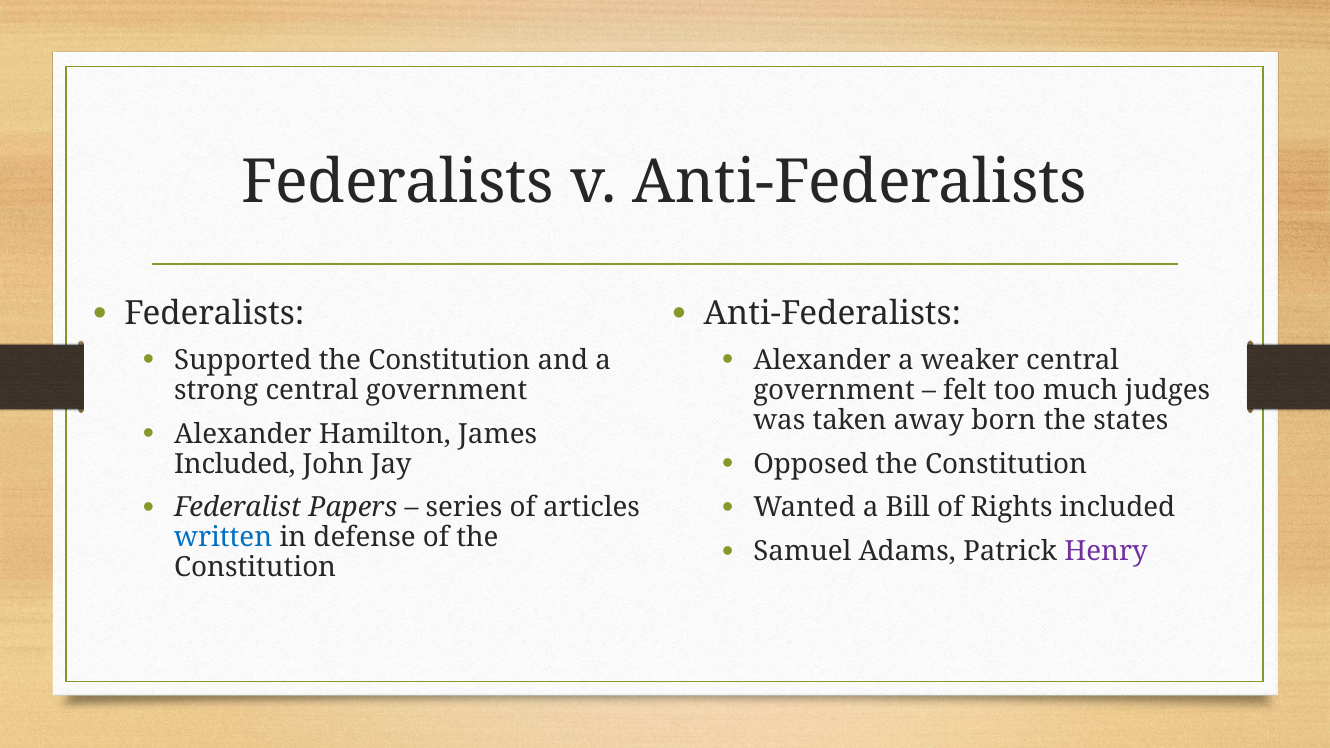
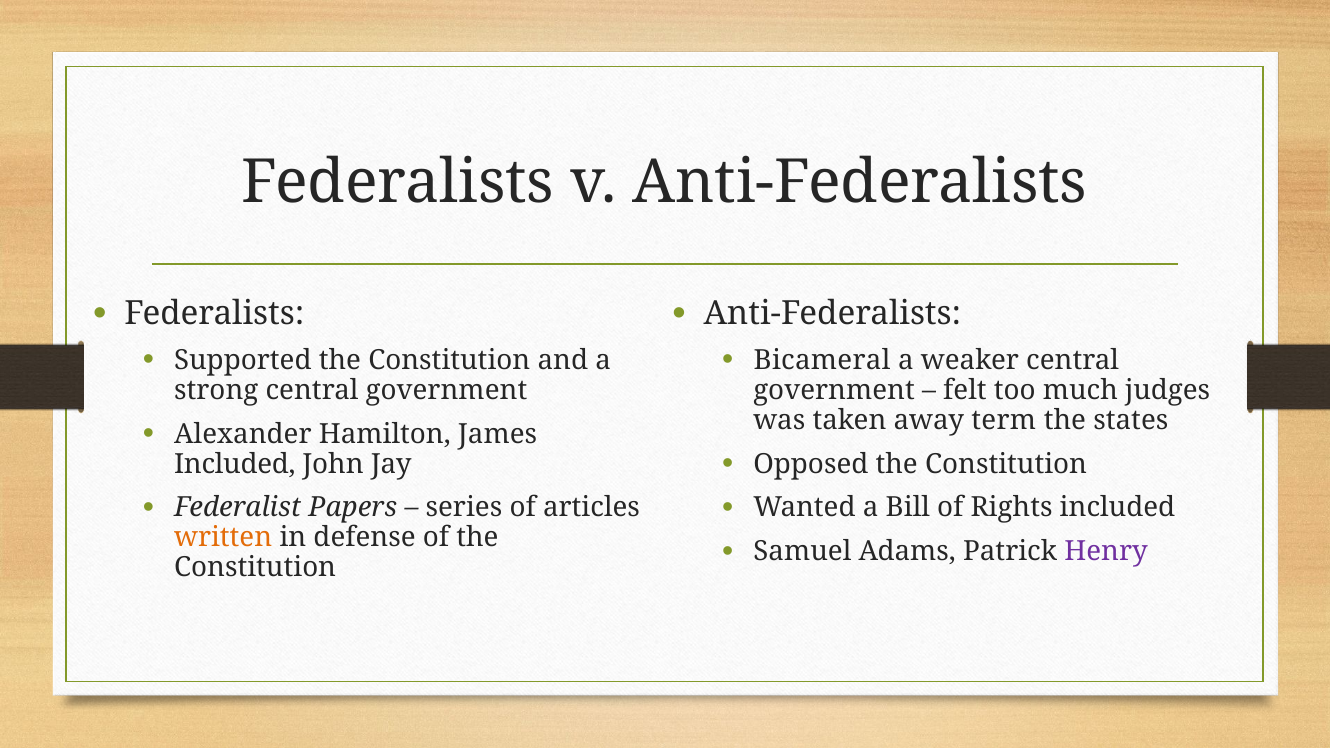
Alexander at (822, 360): Alexander -> Bicameral
born: born -> term
written colour: blue -> orange
